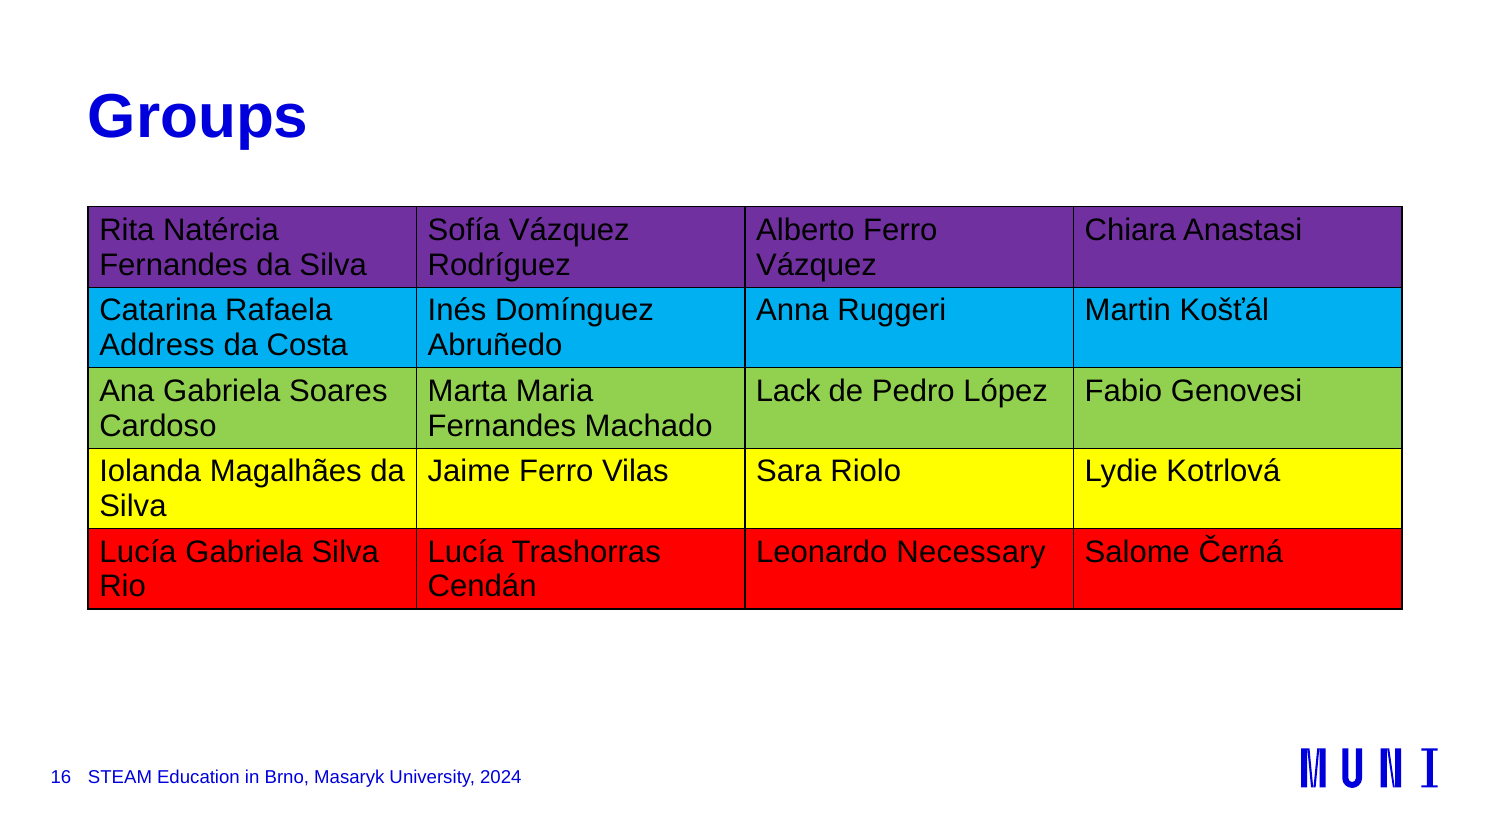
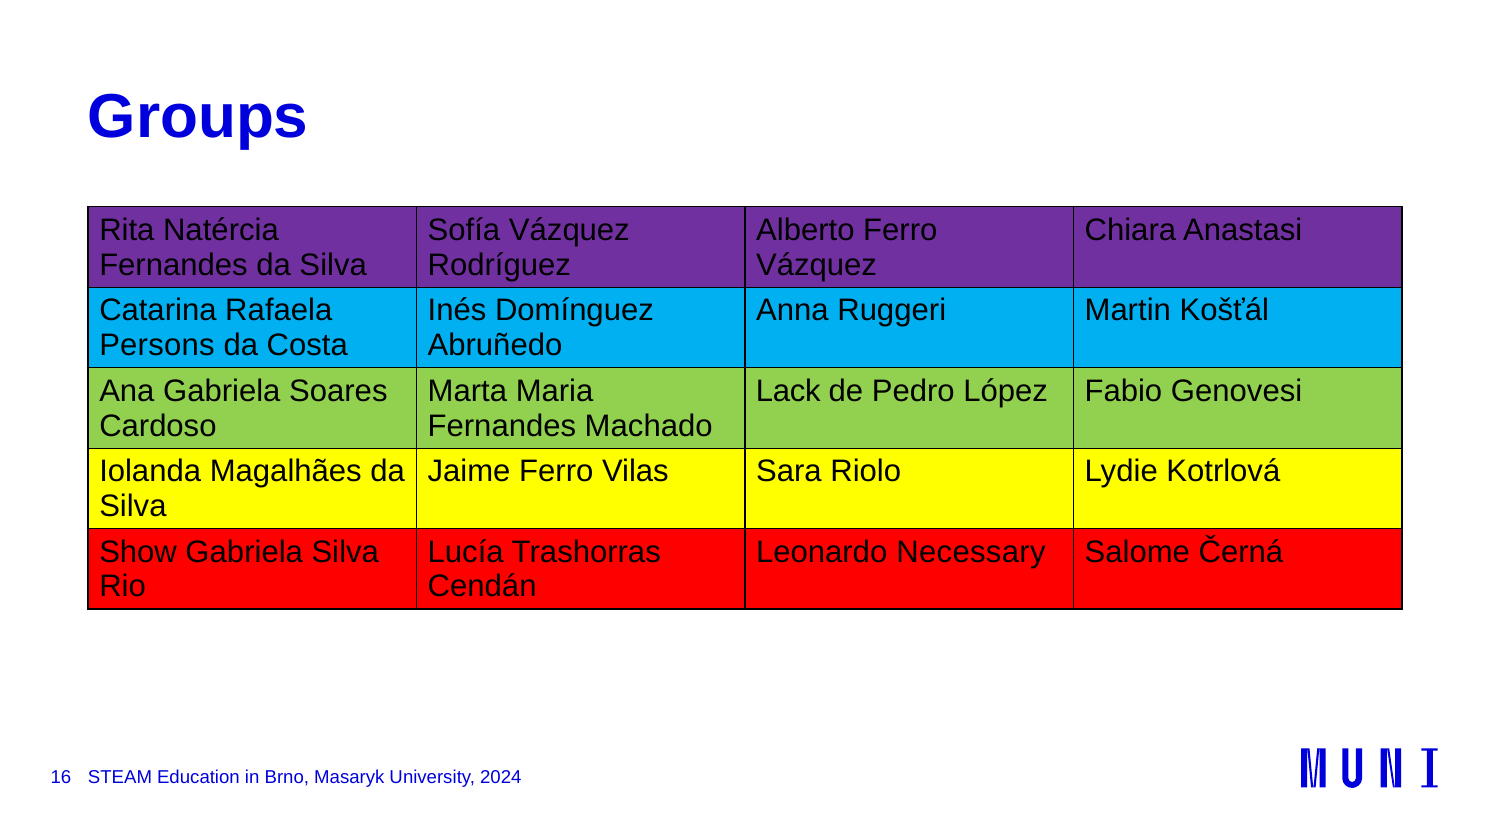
Address: Address -> Persons
Lucía at (138, 552): Lucía -> Show
